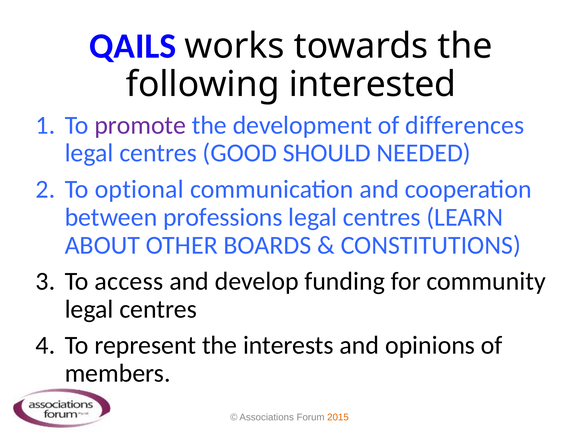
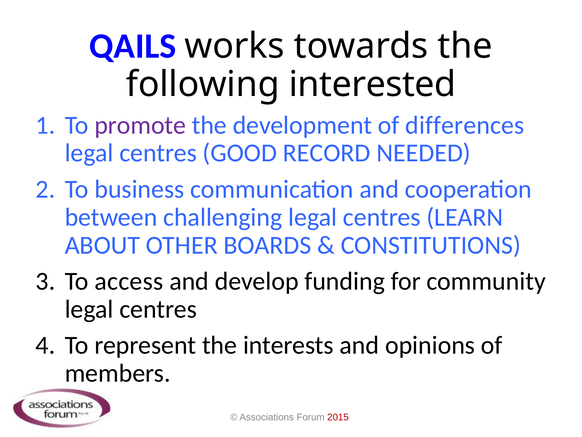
SHOULD: SHOULD -> RECORD
optional: optional -> business
professions: professions -> challenging
2015 colour: orange -> red
